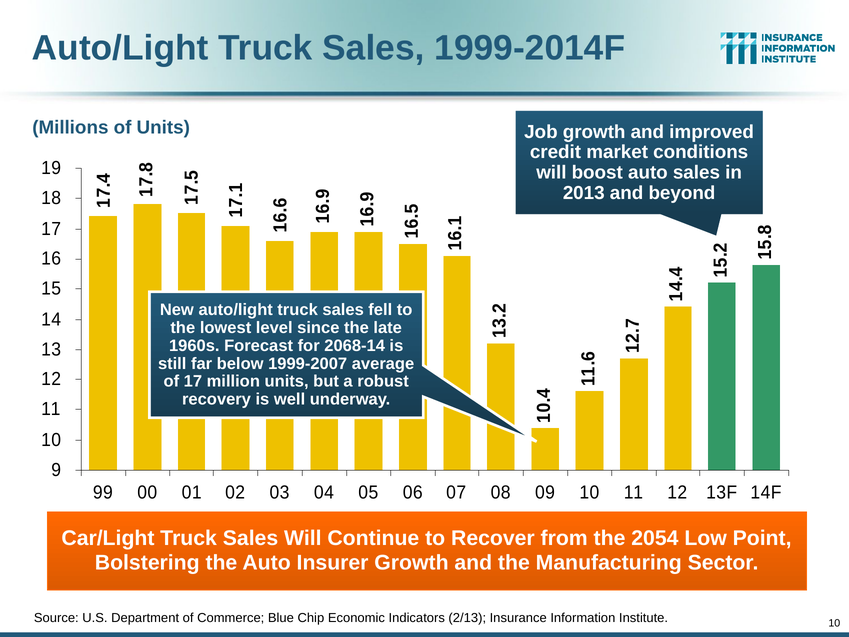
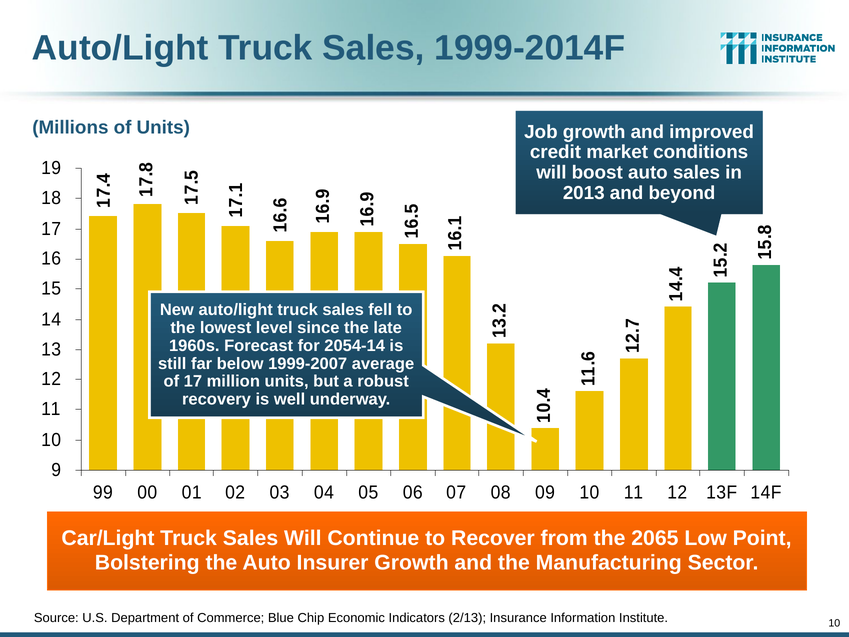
2068-14: 2068-14 -> 2054-14
2054: 2054 -> 2065
